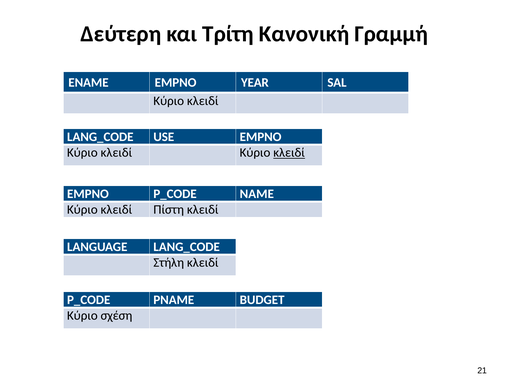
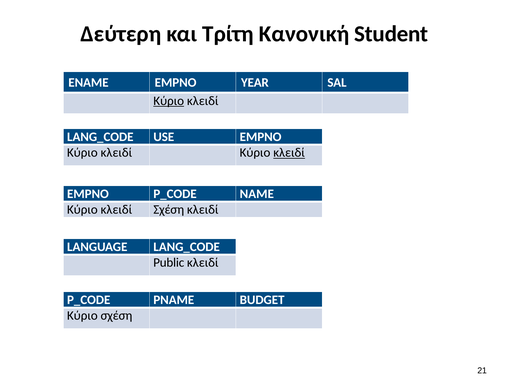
Γραμμή: Γραμμή -> Student
Κύριο at (169, 101) underline: none -> present
κλειδί Πίστη: Πίστη -> Σχέση
Στήλη: Στήλη -> Public
